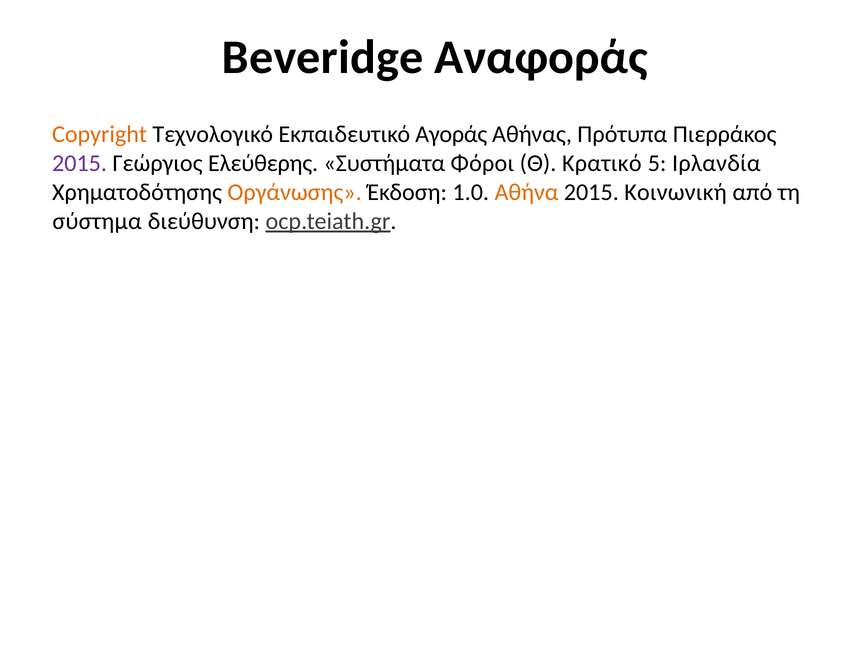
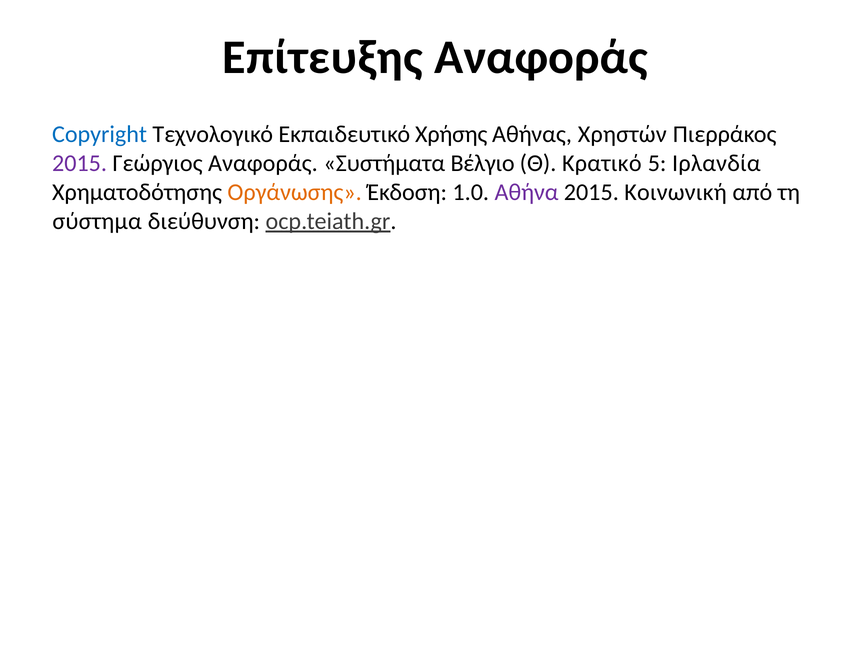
Beveridge: Beveridge -> Επίτευξης
Copyright colour: orange -> blue
Αγοράς: Αγοράς -> Χρήσης
Πρότυπα: Πρότυπα -> Χρηστών
Γεώργιος Ελεύθερης: Ελεύθερης -> Αναφοράς
Φόροι: Φόροι -> Βέλγιο
Αθήνα colour: orange -> purple
